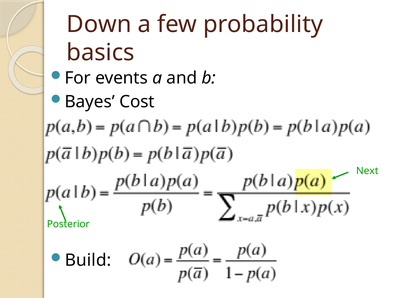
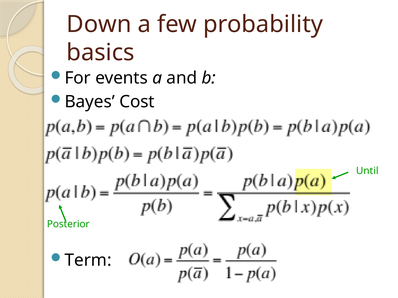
Next: Next -> Until
Build: Build -> Term
